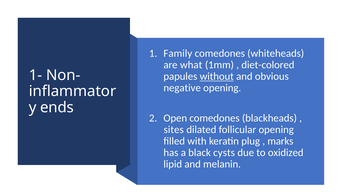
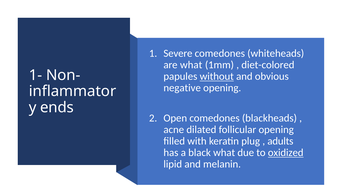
Family: Family -> Severe
sites: sites -> acne
marks: marks -> adults
black cysts: cysts -> what
oxidized underline: none -> present
